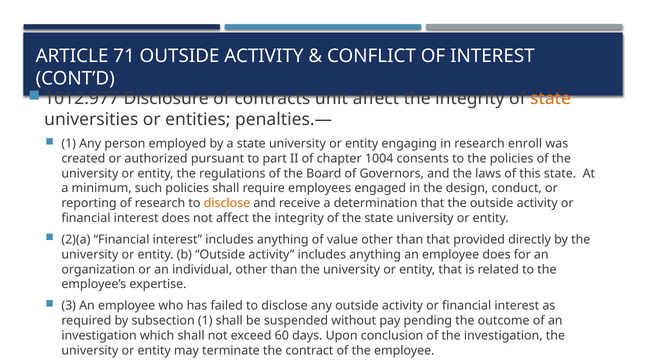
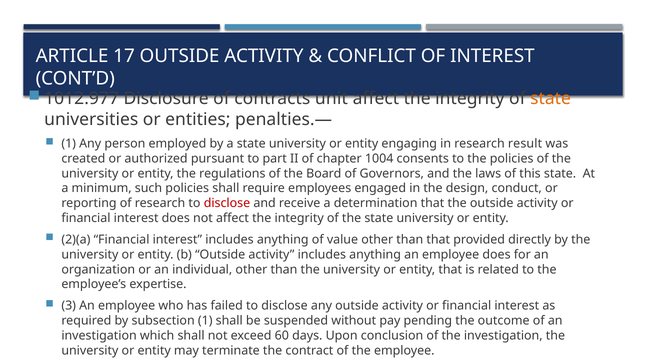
71: 71 -> 17
enroll: enroll -> result
disclose at (227, 203) colour: orange -> red
